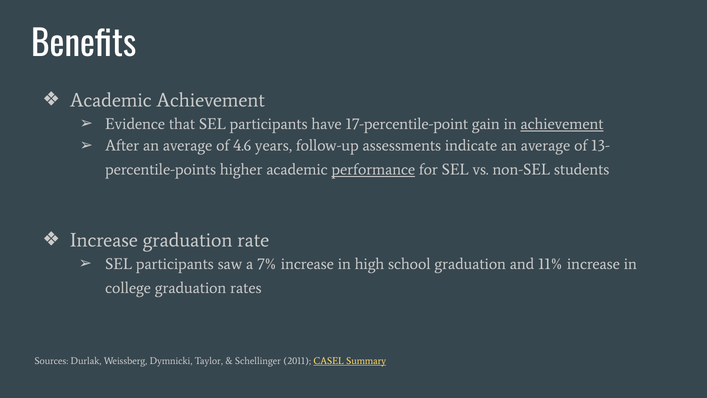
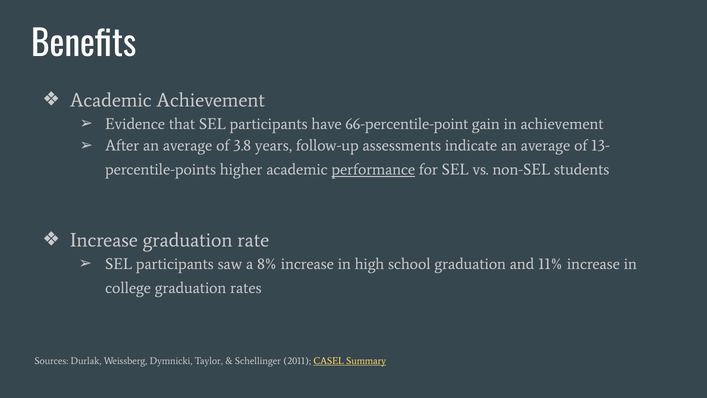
17-percentile-point: 17-percentile-point -> 66-percentile-point
achievement at (562, 124) underline: present -> none
4.6: 4.6 -> 3.8
7%: 7% -> 8%
